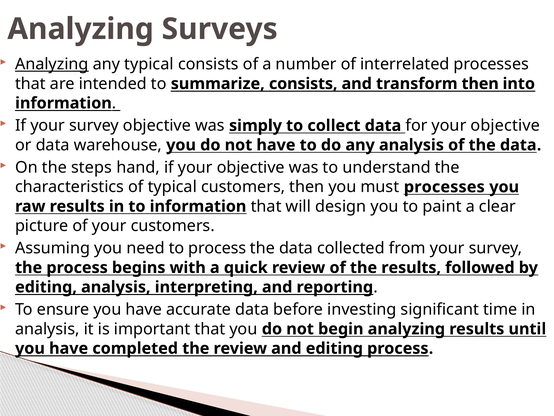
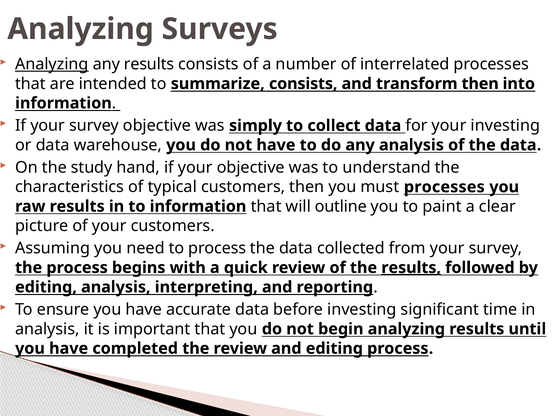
any typical: typical -> results
for your objective: objective -> investing
steps: steps -> study
design: design -> outline
results at (411, 267) underline: none -> present
